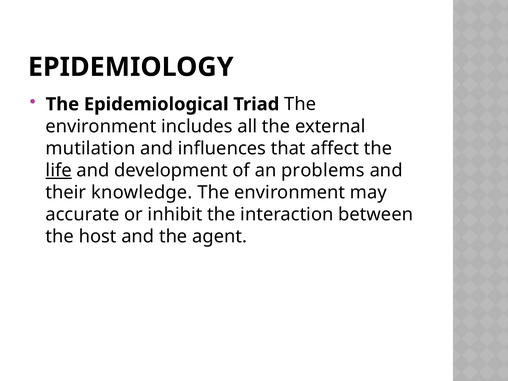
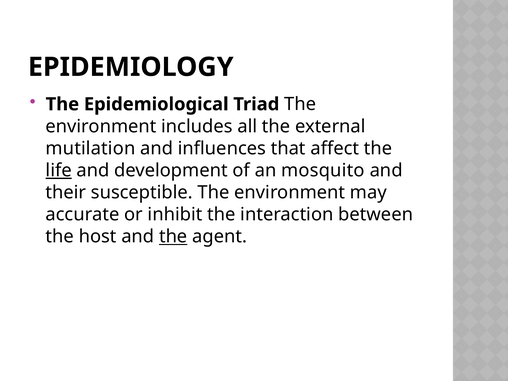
problems: problems -> mosquito
knowledge: knowledge -> susceptible
the at (173, 237) underline: none -> present
